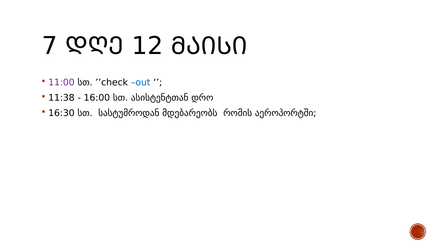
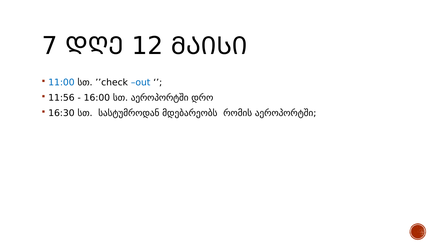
11:00 colour: purple -> blue
11:38: 11:38 -> 11:56
სთ ასისტენტთან: ასისტენტთან -> აეროპორტში
